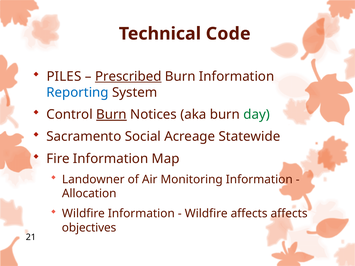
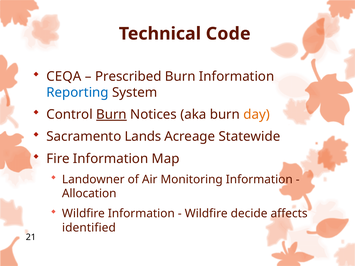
PILES: PILES -> CEQA
Prescribed underline: present -> none
day colour: green -> orange
Social: Social -> Lands
Wildfire affects: affects -> decide
objectives: objectives -> identified
